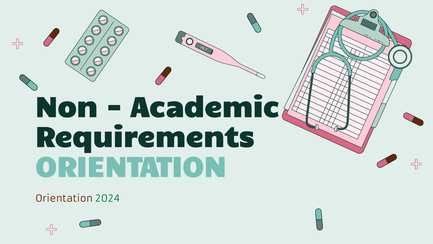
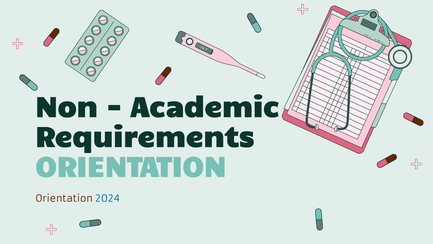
2024 colour: green -> blue
